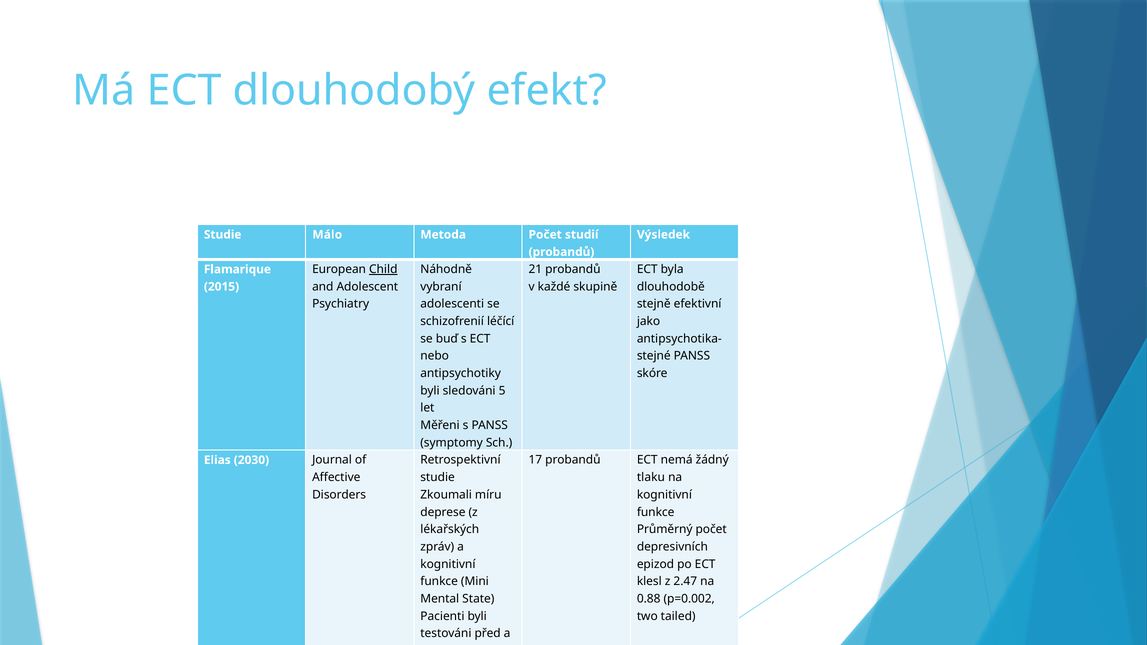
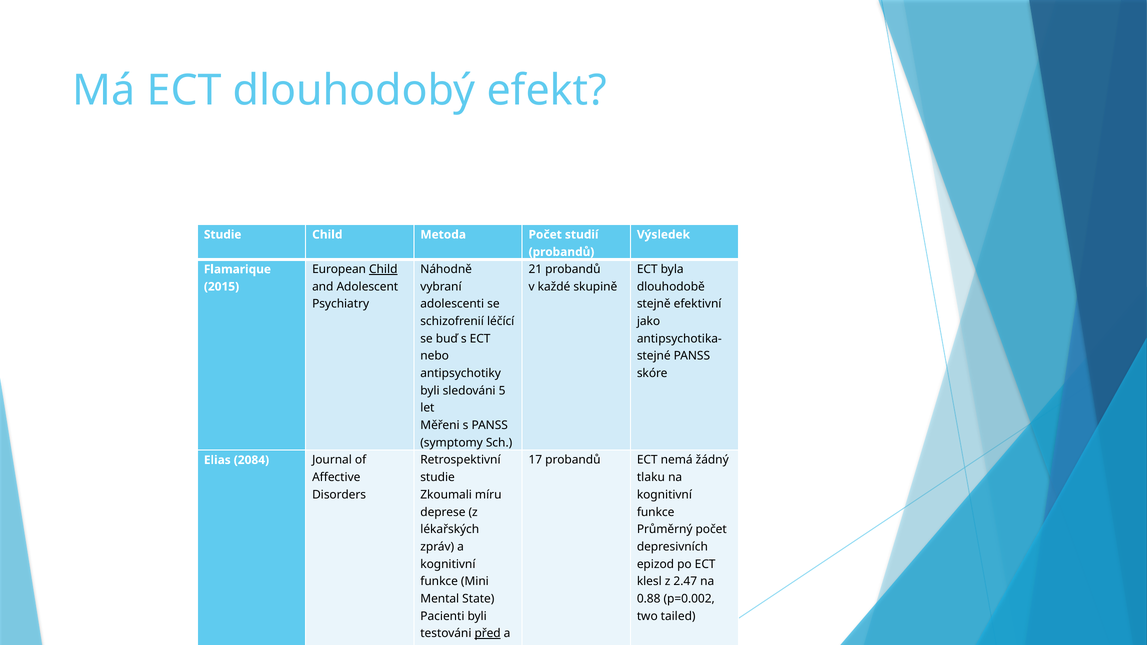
Studie Málo: Málo -> Child
2030: 2030 -> 2084
před underline: none -> present
